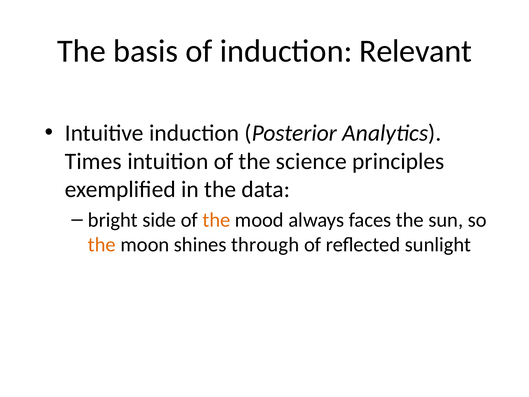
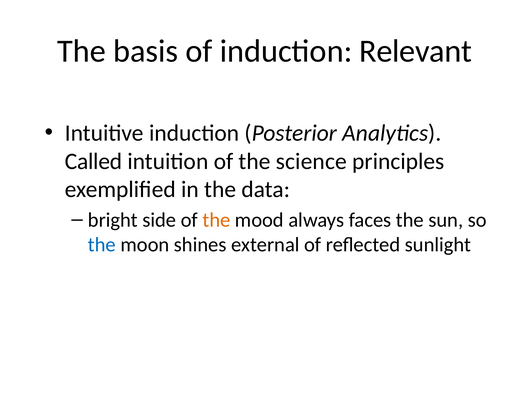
Times: Times -> Called
the at (102, 245) colour: orange -> blue
through: through -> external
